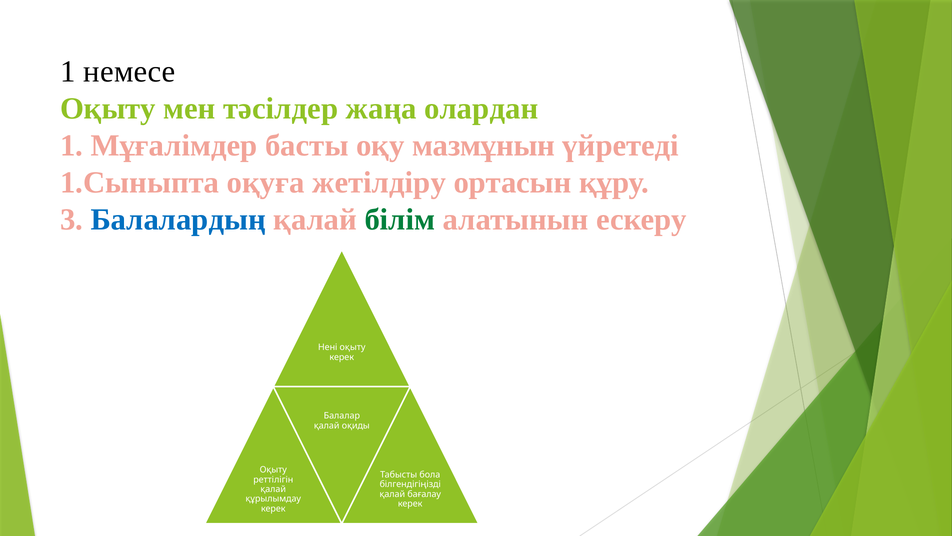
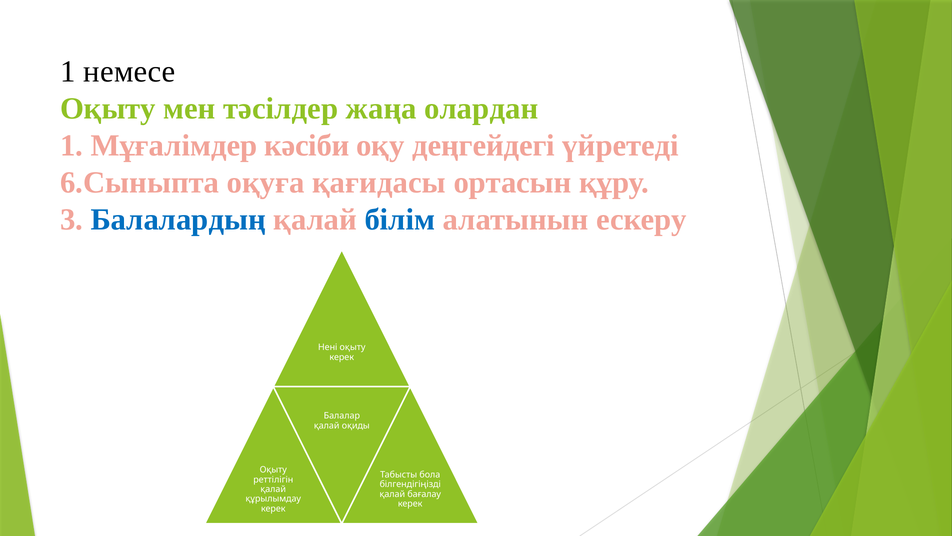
басты: басты -> кәсіби
мазмұнын: мазмұнын -> деңгейдегі
1.Сыныпта: 1.Сыныпта -> 6.Сыныпта
жетілдіру: жетілдіру -> қағидасы
білім colour: green -> blue
